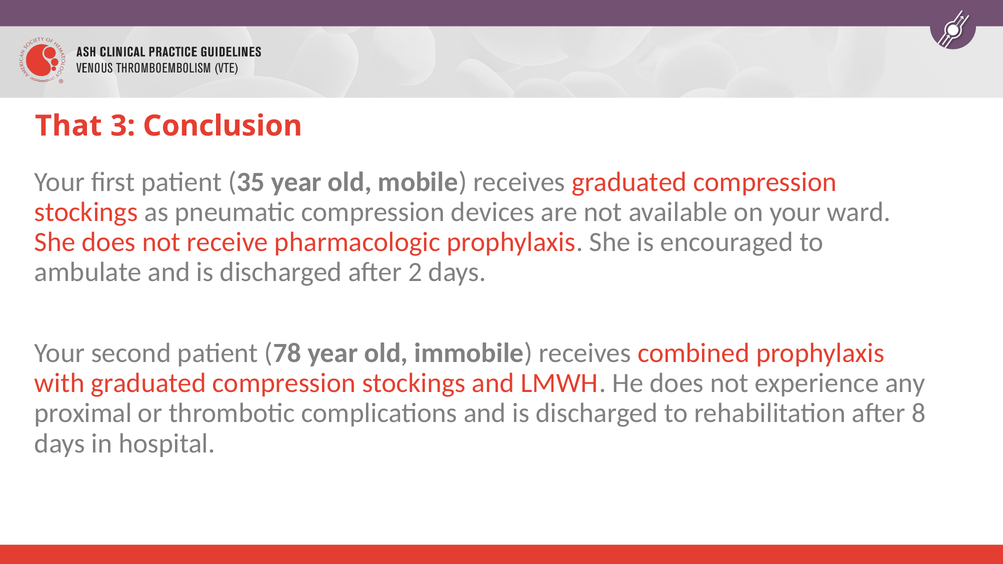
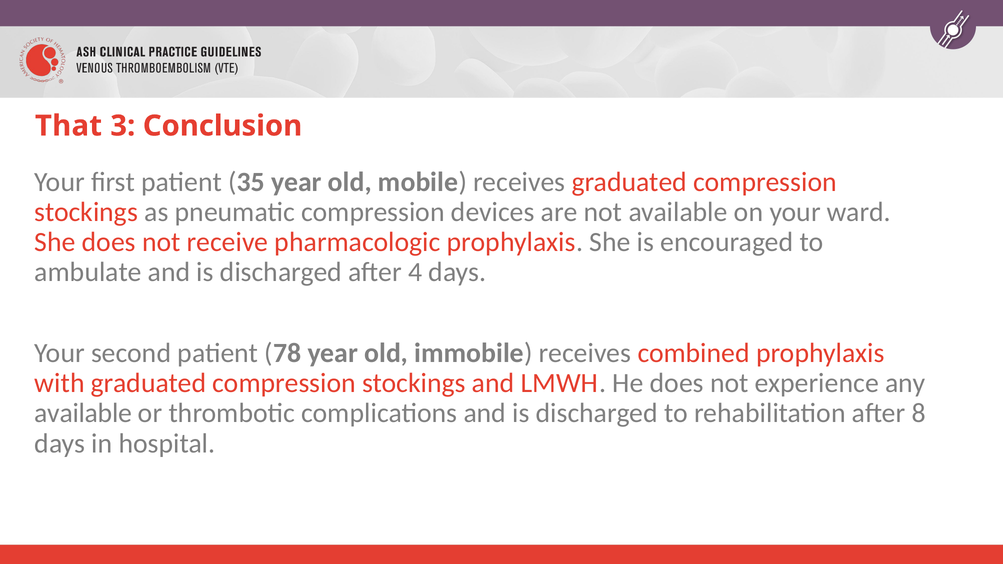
2: 2 -> 4
proximal at (83, 413): proximal -> available
